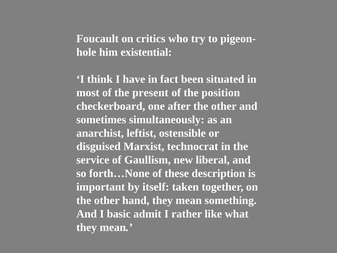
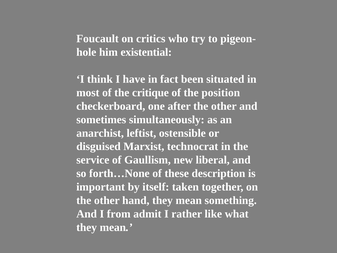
present: present -> critique
basic: basic -> from
